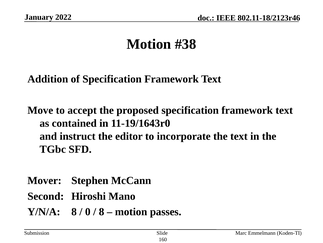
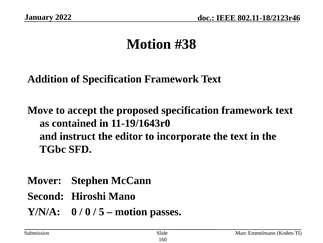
Y/N/A 8: 8 -> 0
8 at (102, 211): 8 -> 5
